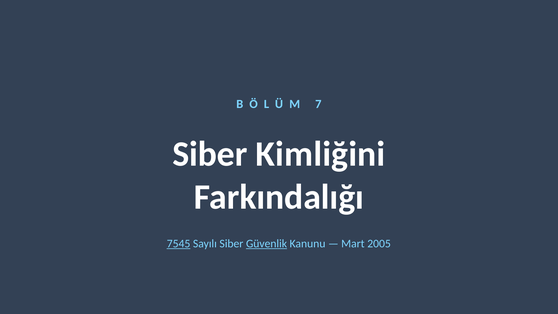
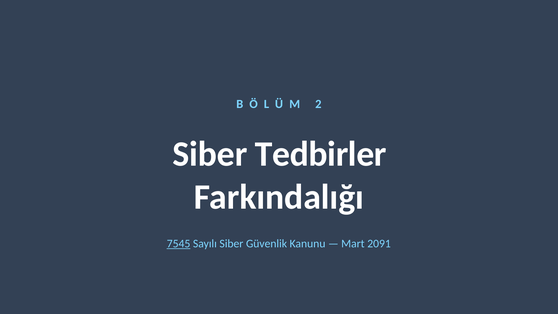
7: 7 -> 2
Kimliğini: Kimliğini -> Tedbirler
Güvenlik underline: present -> none
2005: 2005 -> 2091
